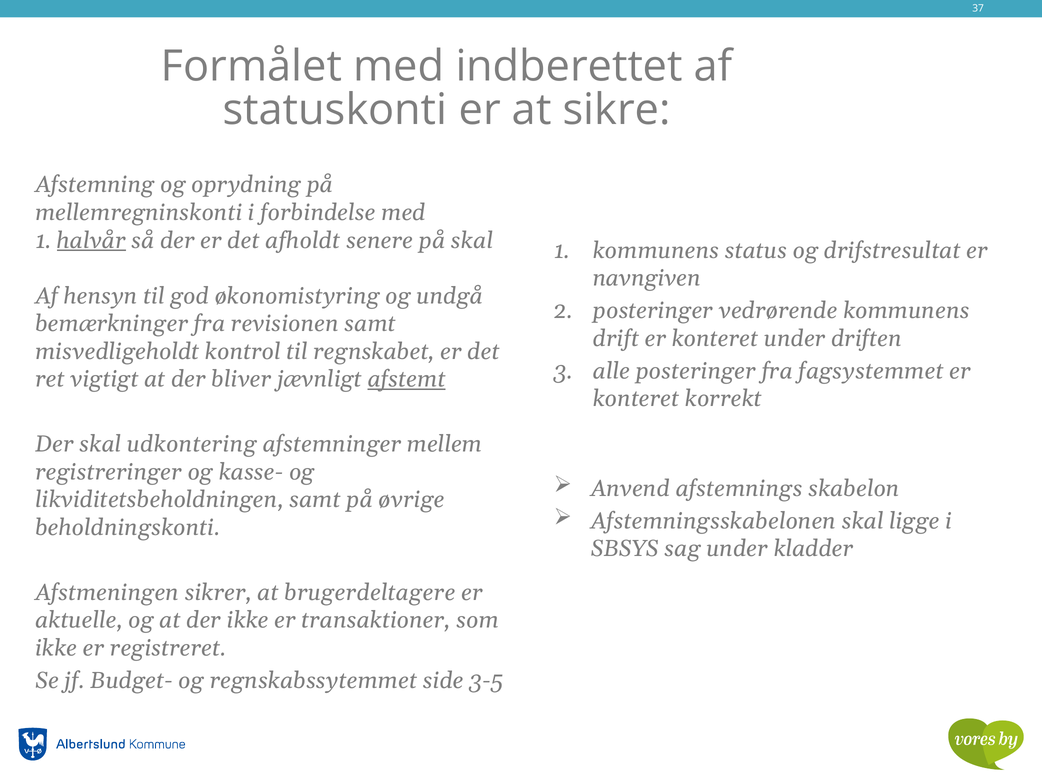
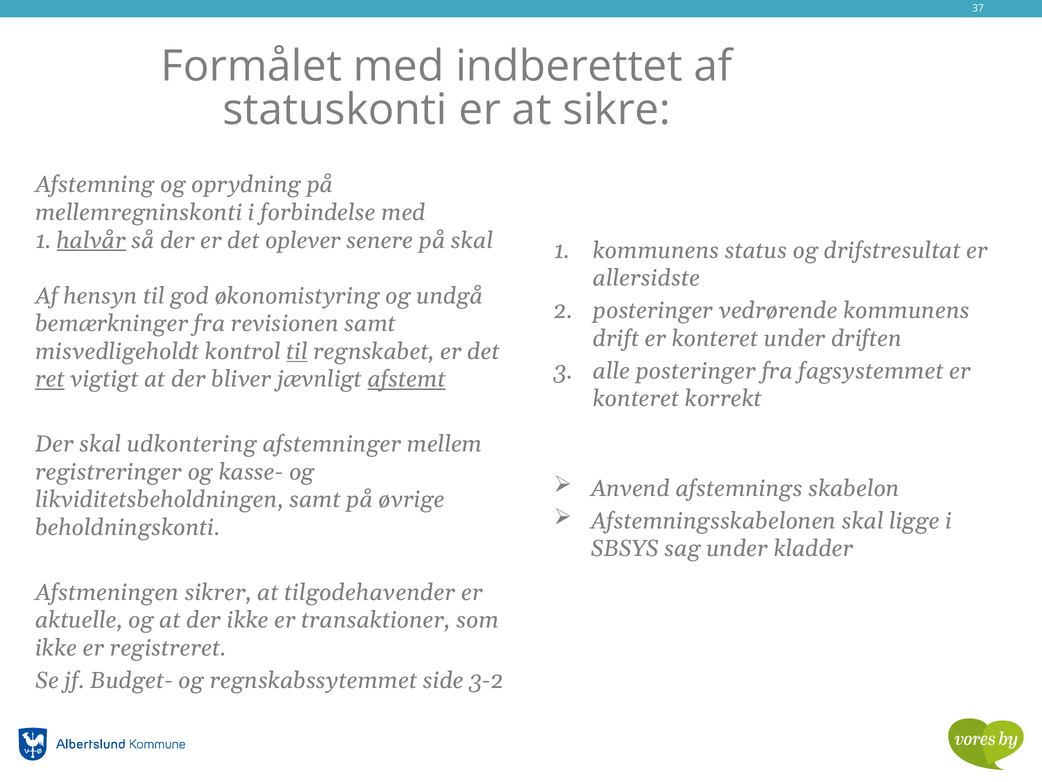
afholdt: afholdt -> oplever
navngiven: navngiven -> allersidste
til at (297, 351) underline: none -> present
ret underline: none -> present
brugerdeltagere: brugerdeltagere -> tilgodehavender
3-5: 3-5 -> 3-2
